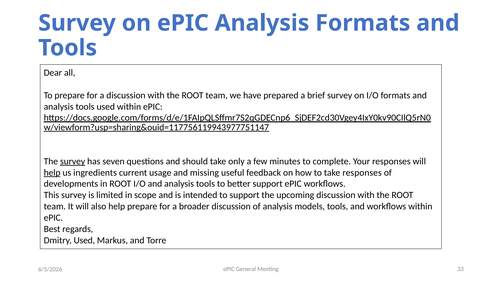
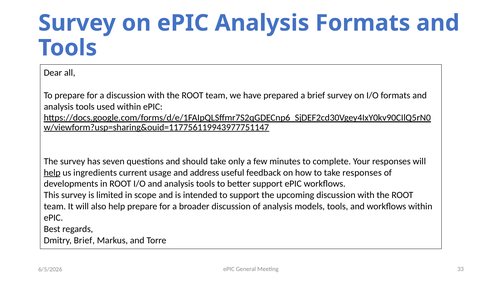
survey at (73, 161) underline: present -> none
missing: missing -> address
Dmitry Used: Used -> Brief
